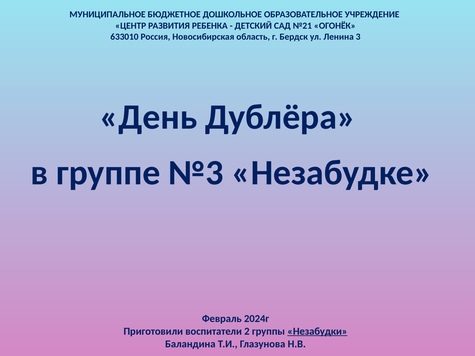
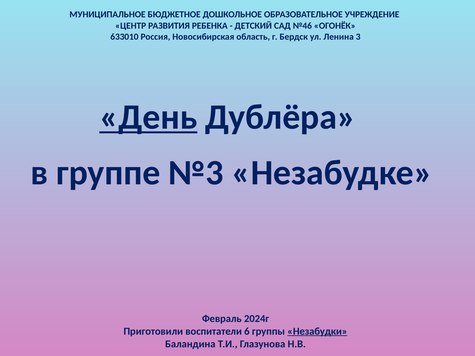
№21: №21 -> №46
День underline: none -> present
2: 2 -> 6
